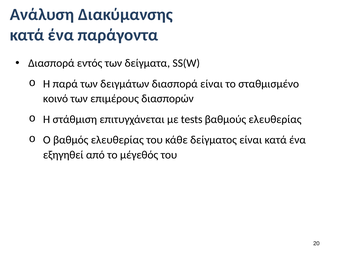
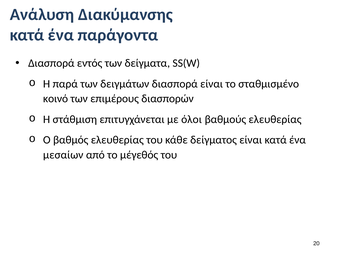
tests: tests -> όλοι
εξηγηθεί: εξηγηθεί -> μεσαίων
